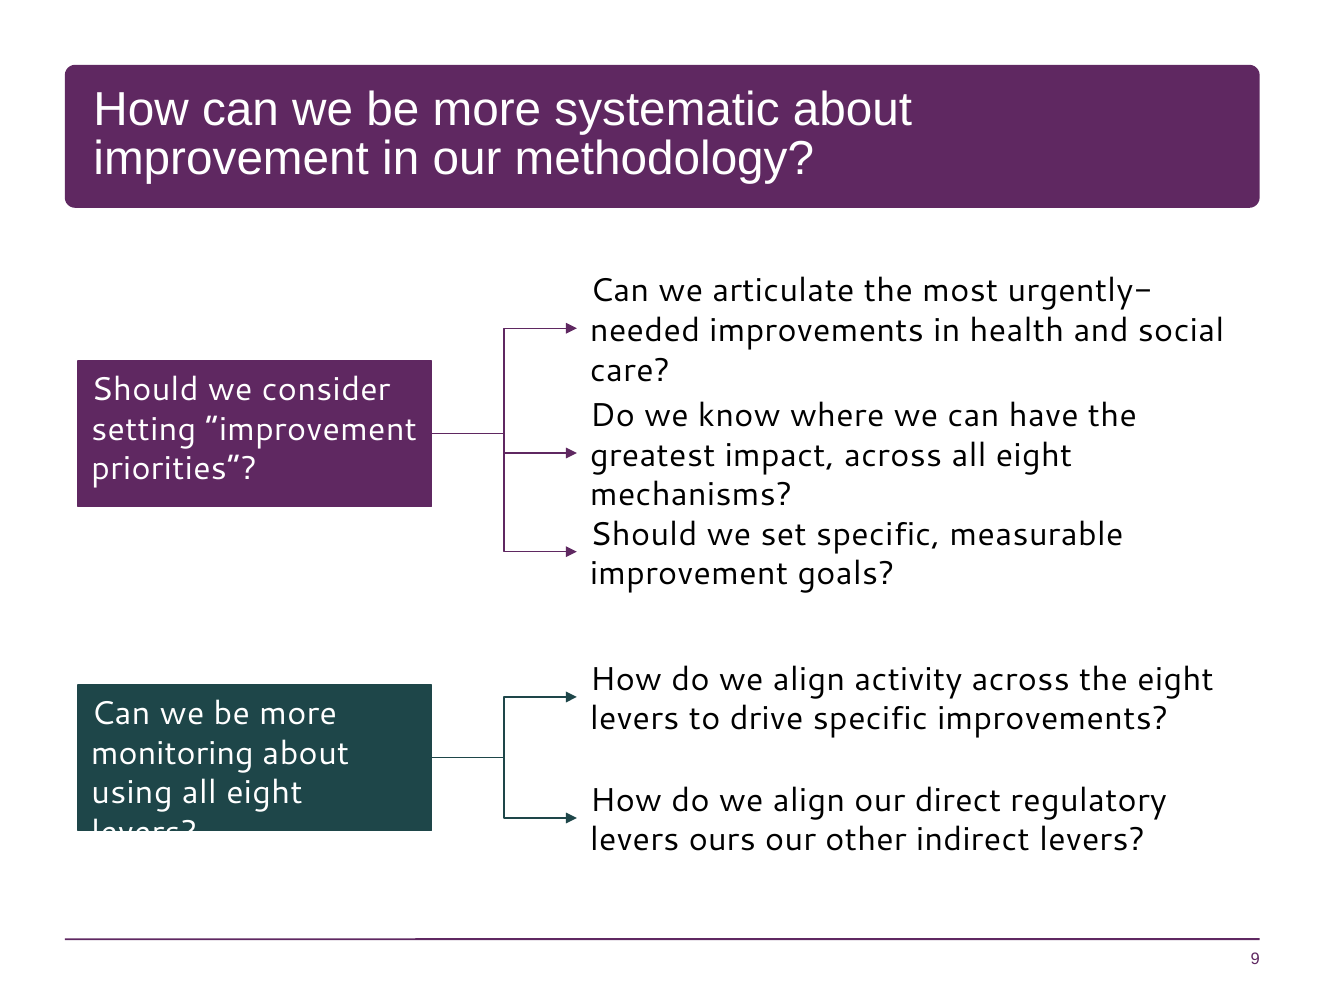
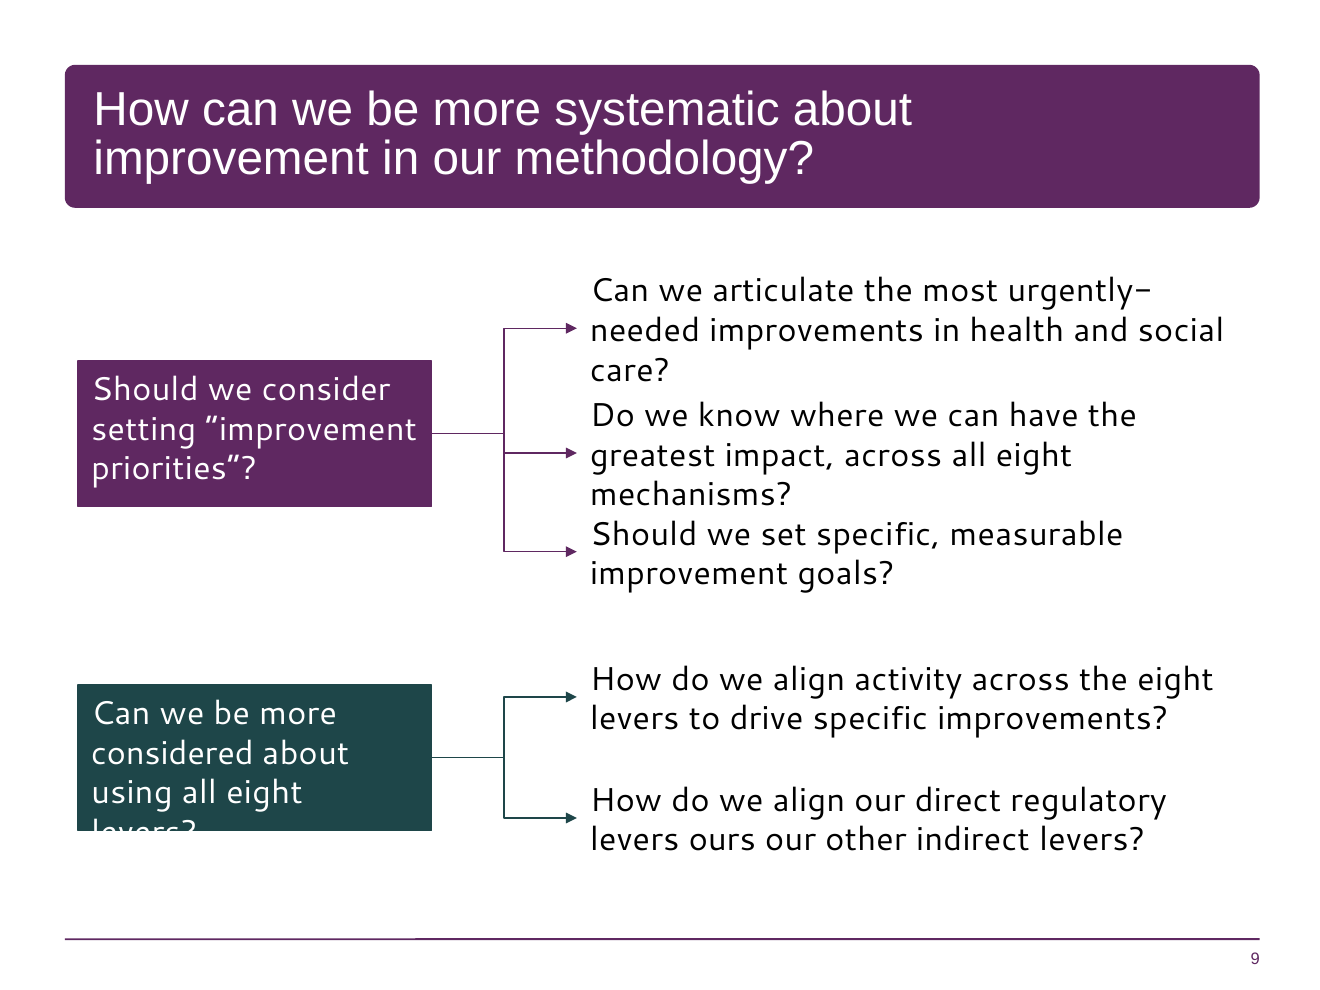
monitoring: monitoring -> considered
